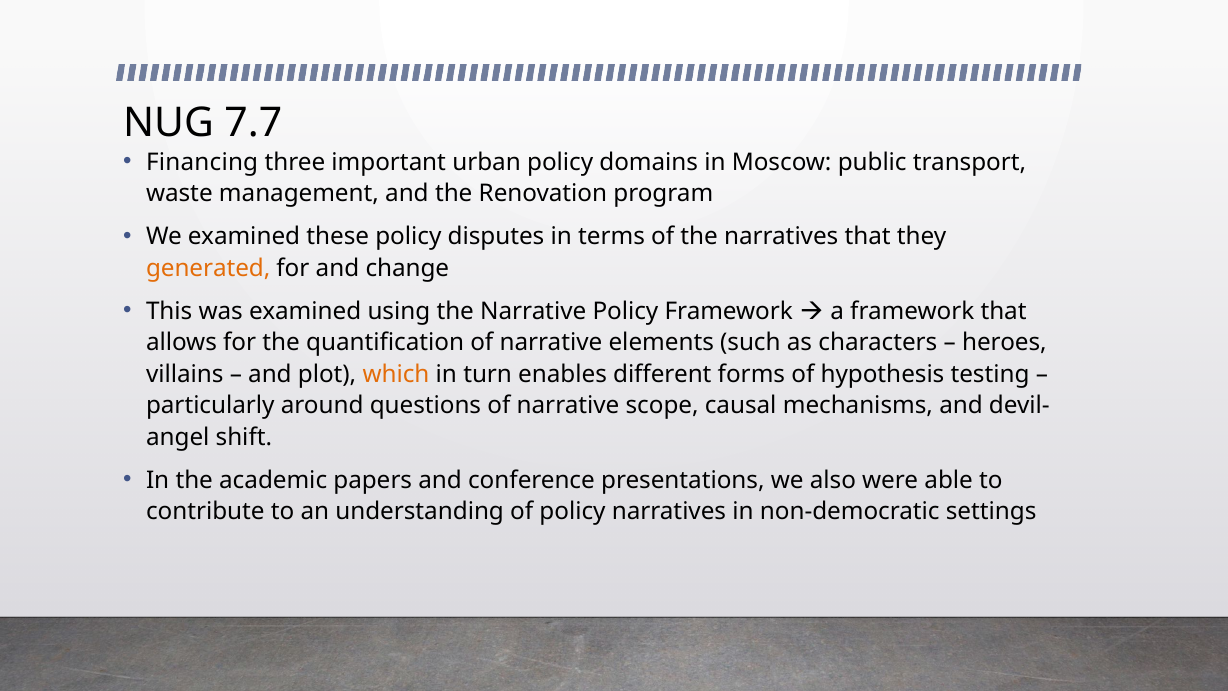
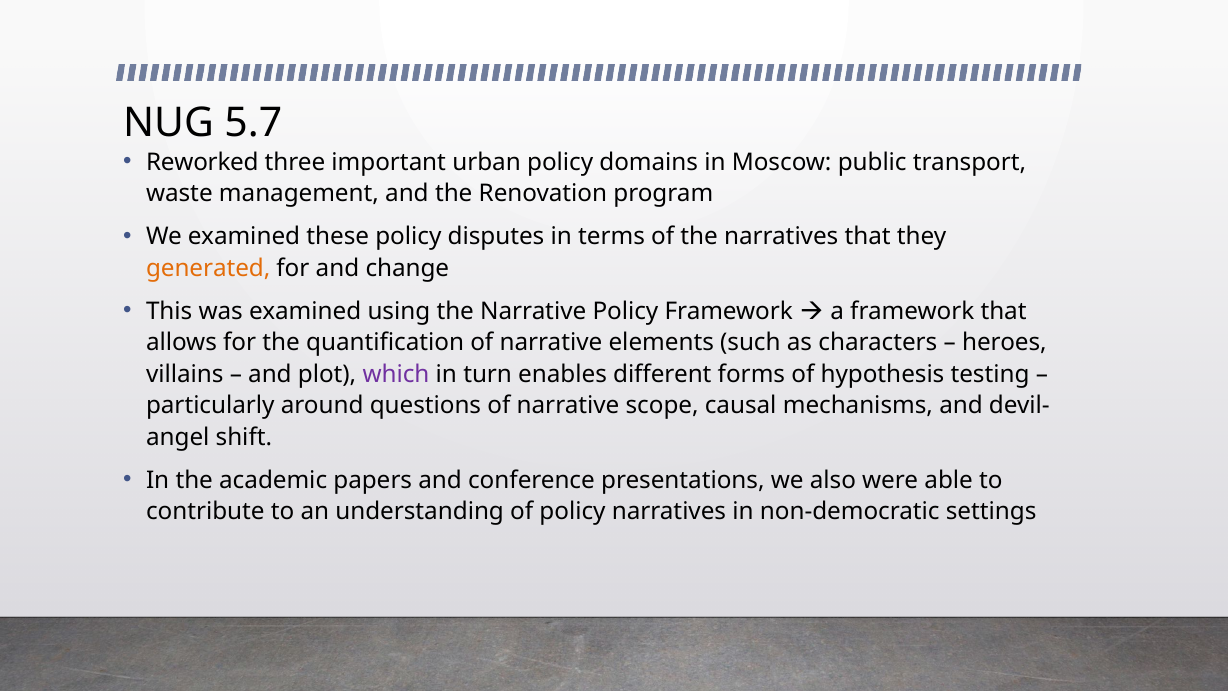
7.7: 7.7 -> 5.7
Financing: Financing -> Reworked
which colour: orange -> purple
